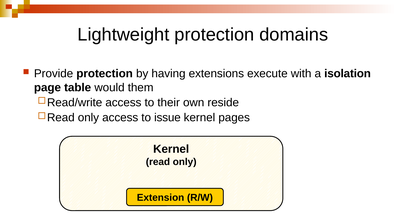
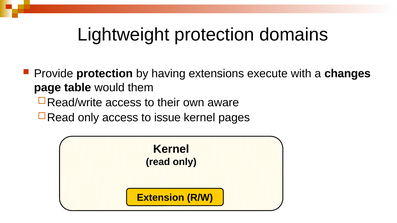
isolation: isolation -> changes
reside: reside -> aware
